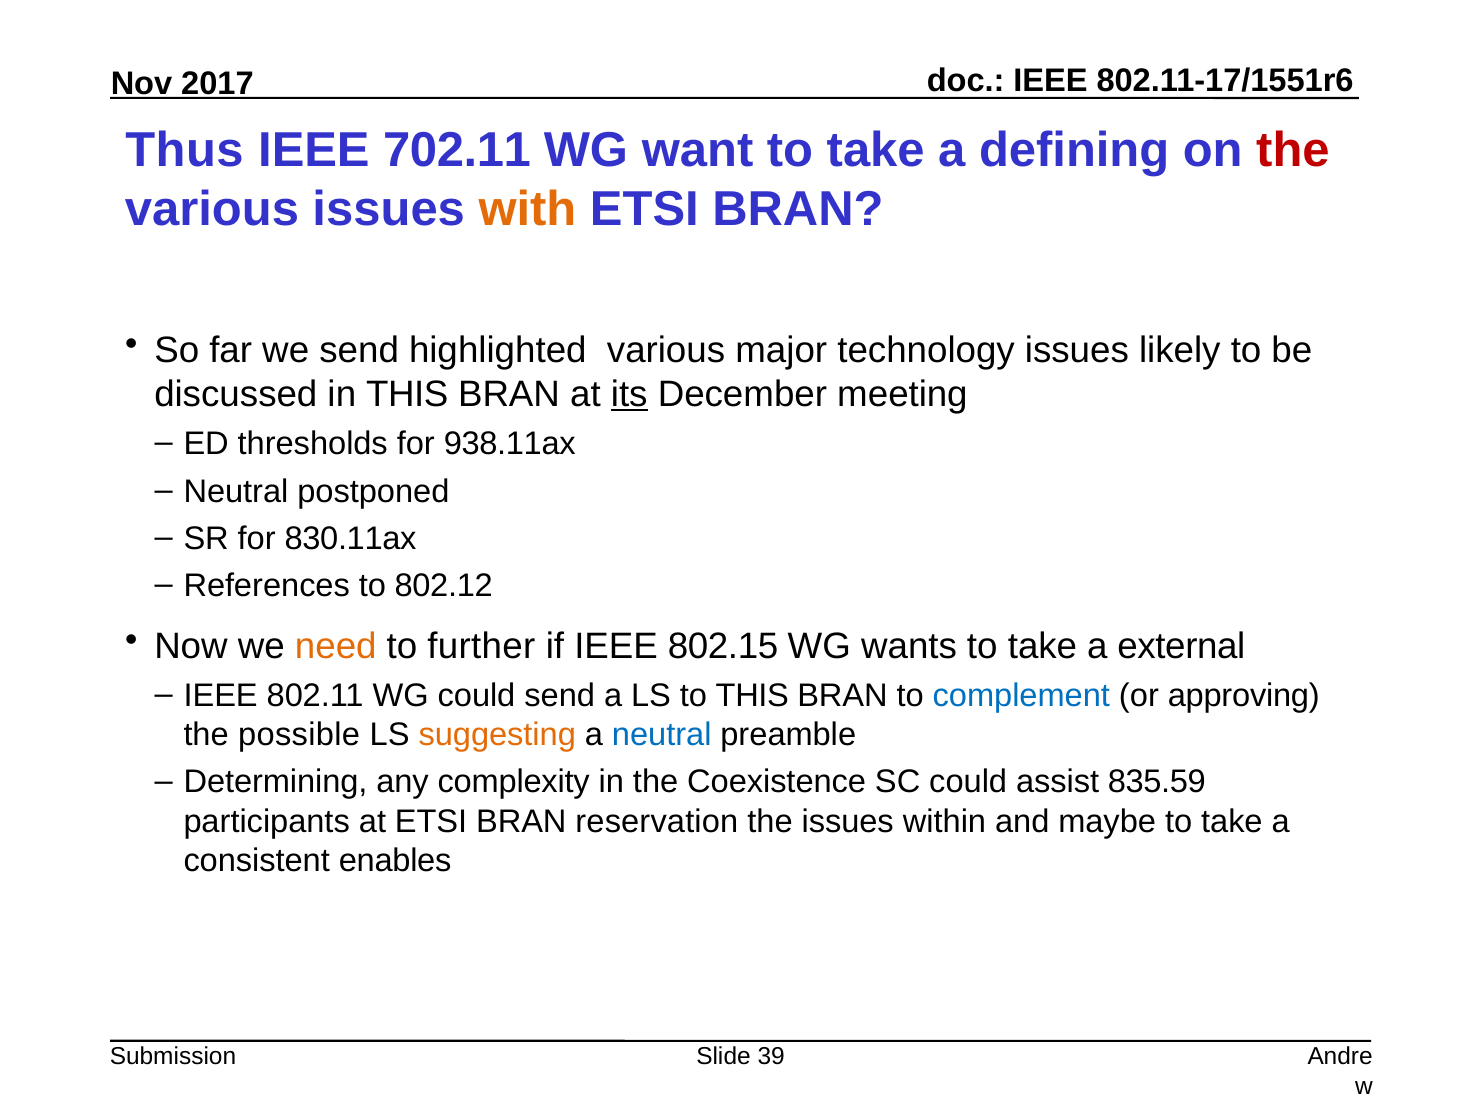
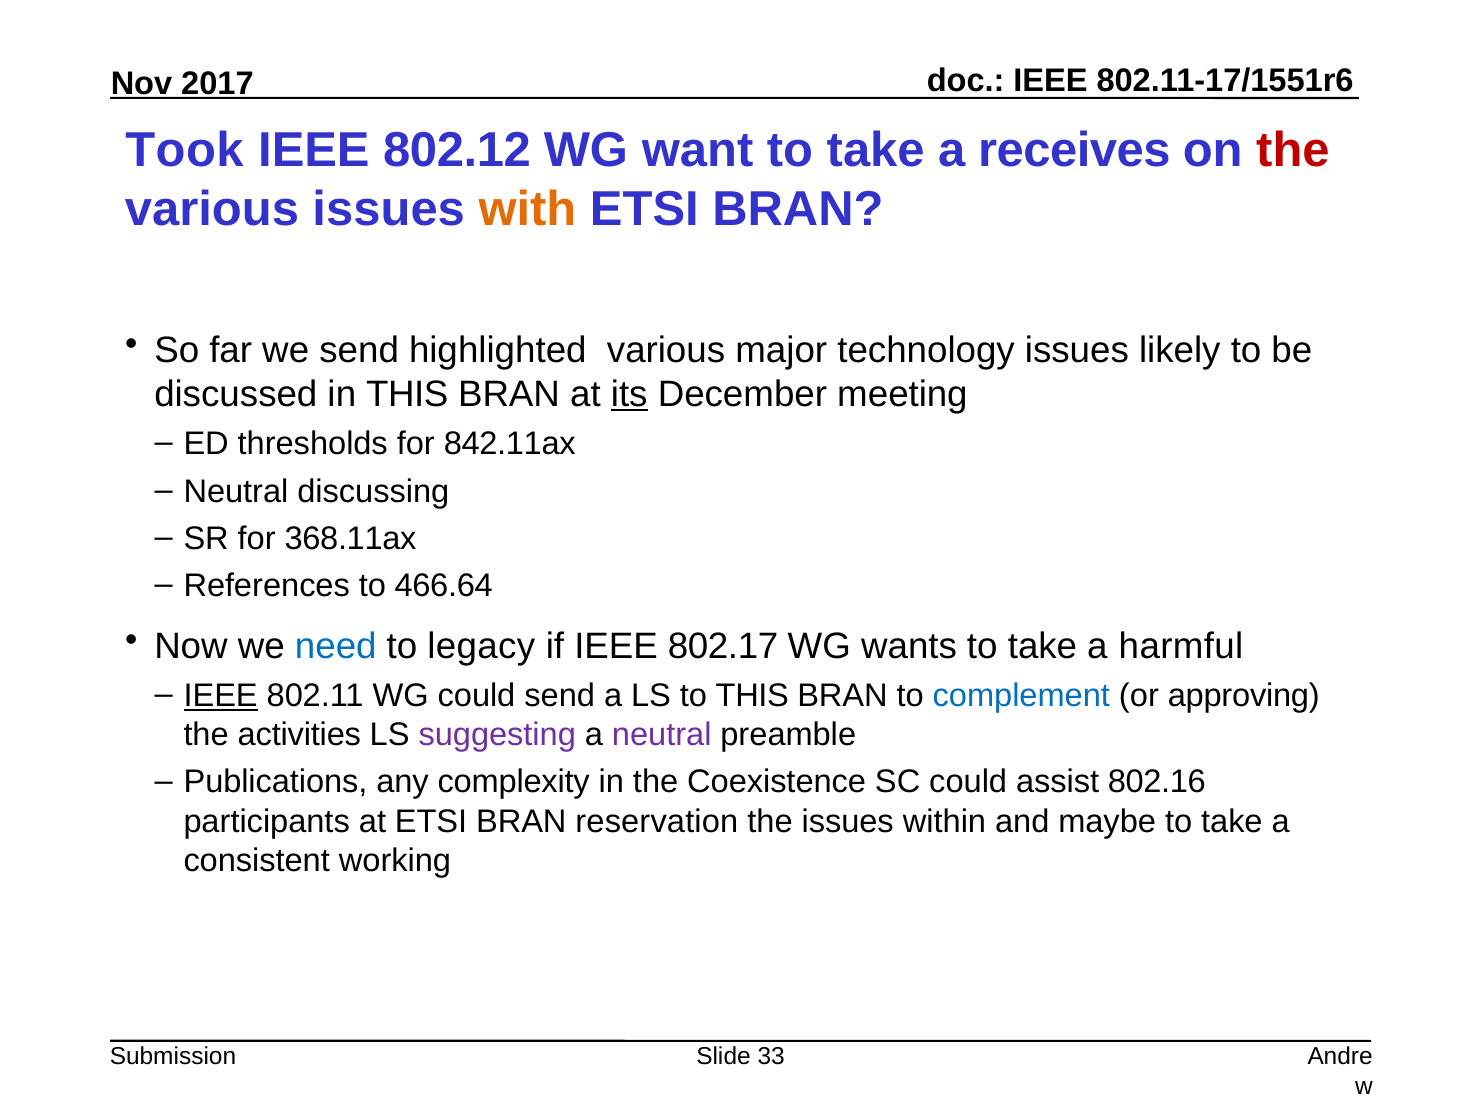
Thus: Thus -> Took
702.11: 702.11 -> 802.12
defining: defining -> receives
938.11ax: 938.11ax -> 842.11ax
postponed: postponed -> discussing
830.11ax: 830.11ax -> 368.11ax
802.12: 802.12 -> 466.64
need colour: orange -> blue
further: further -> legacy
802.15: 802.15 -> 802.17
external: external -> harmful
IEEE at (221, 696) underline: none -> present
possible: possible -> activities
suggesting colour: orange -> purple
neutral at (662, 735) colour: blue -> purple
Determining: Determining -> Publications
835.59: 835.59 -> 802.16
enables: enables -> working
39: 39 -> 33
